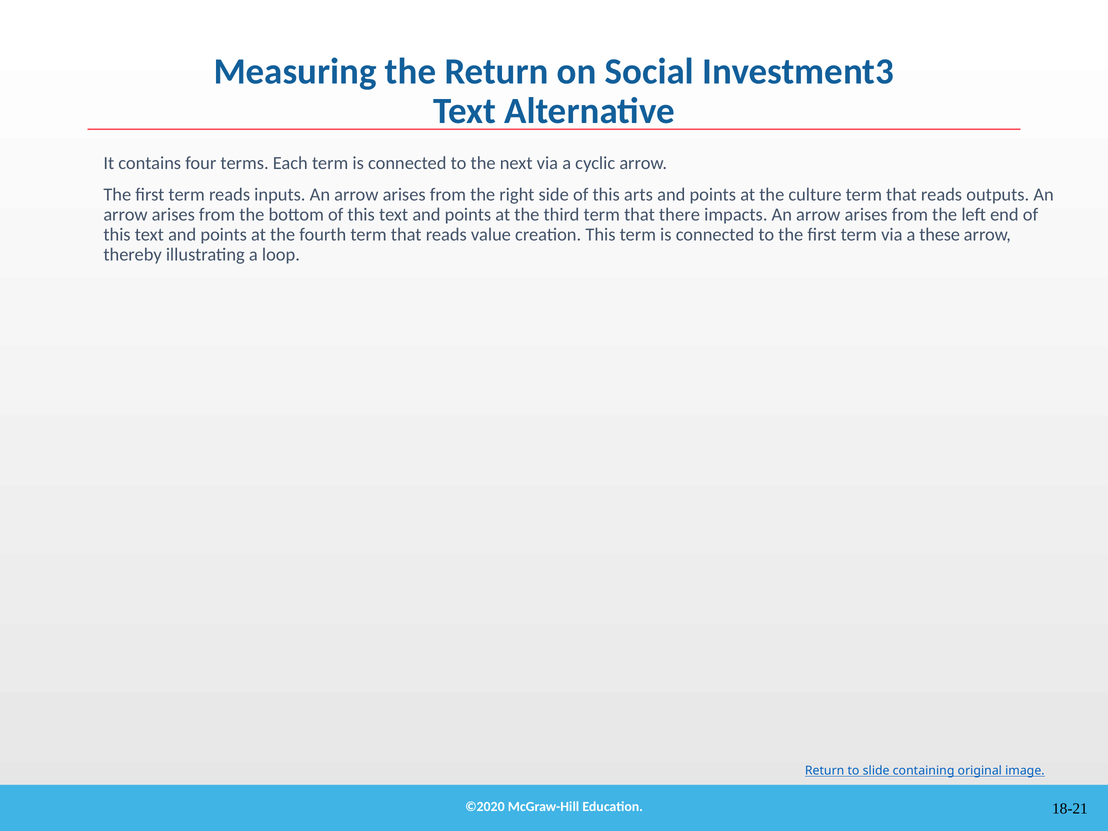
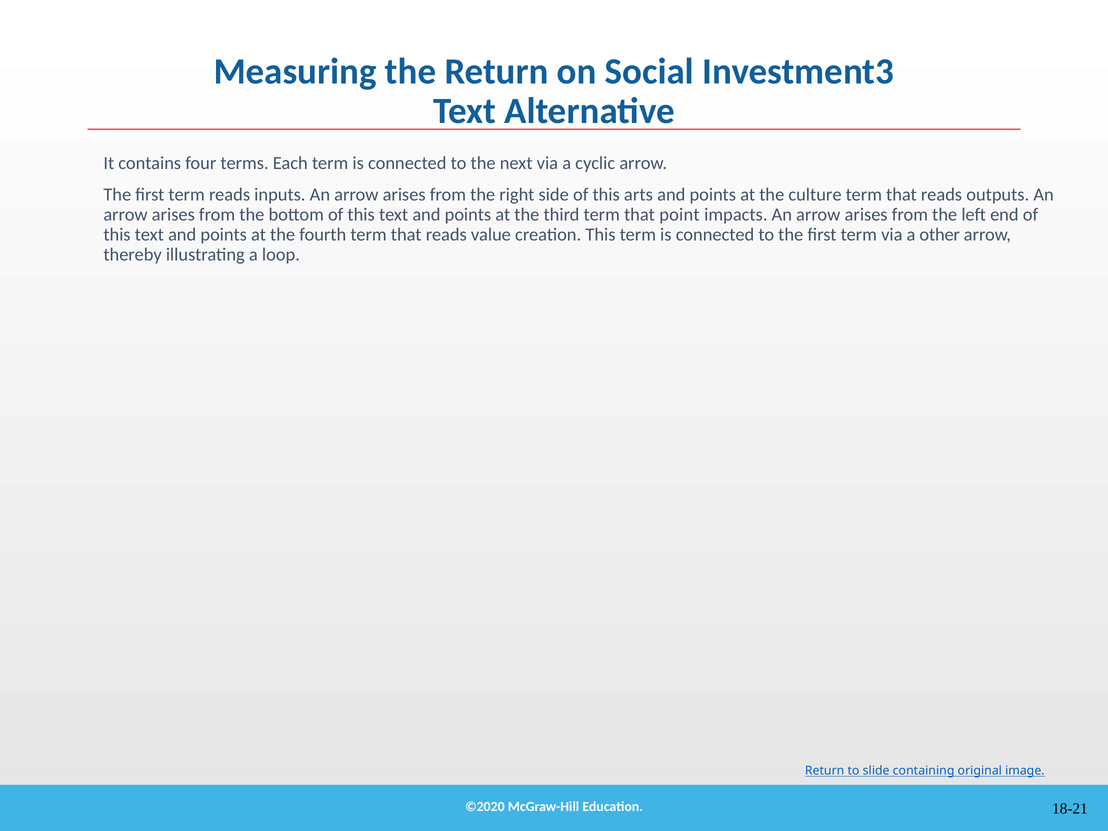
there: there -> point
these: these -> other
